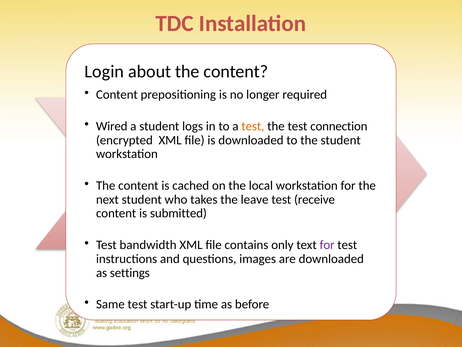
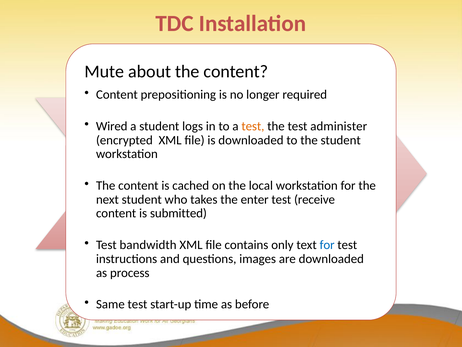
Login: Login -> Mute
connection: connection -> administer
leave: leave -> enter
for at (327, 245) colour: purple -> blue
settings: settings -> process
